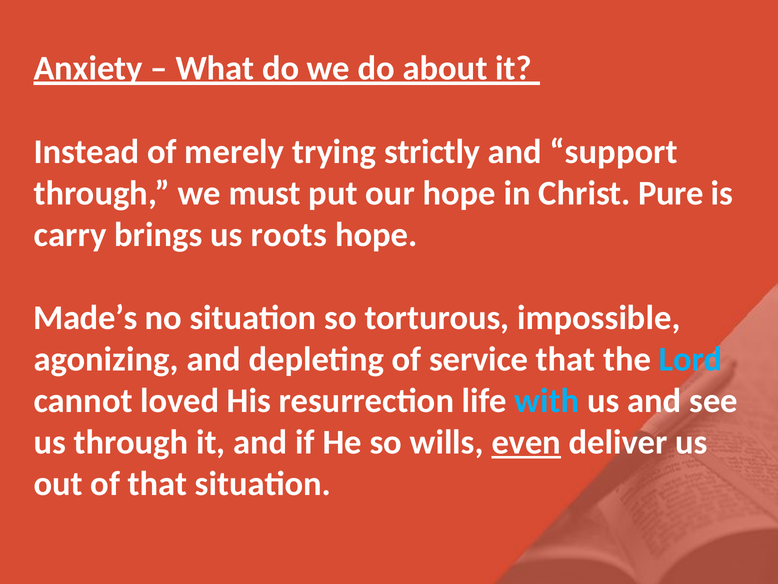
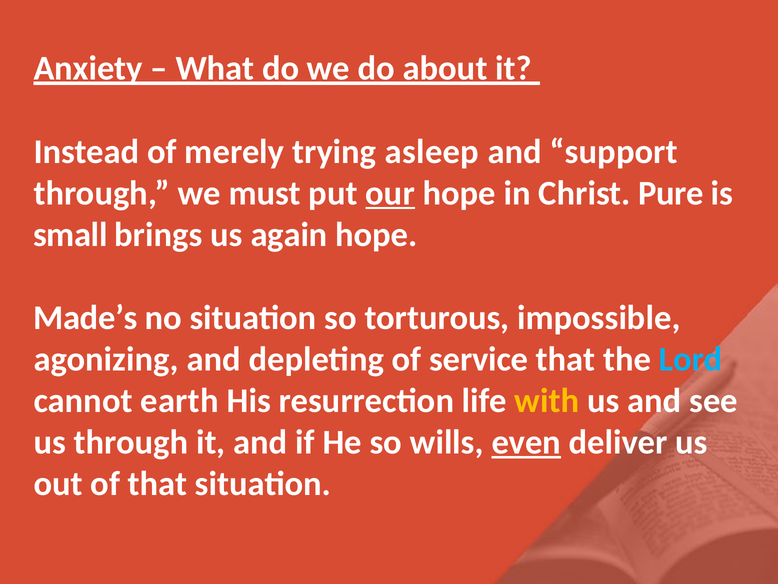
strictly: strictly -> asleep
our underline: none -> present
carry: carry -> small
roots: roots -> again
loved: loved -> earth
with colour: light blue -> yellow
